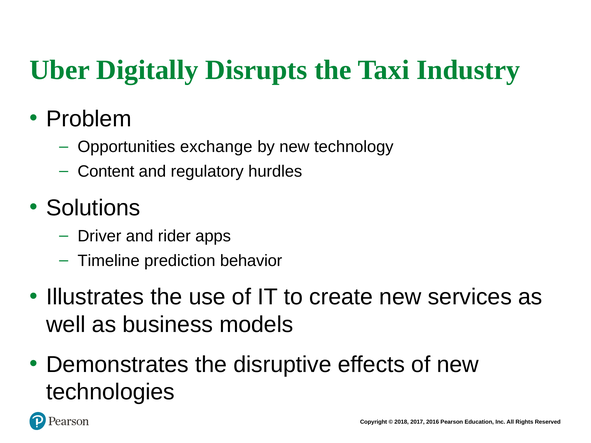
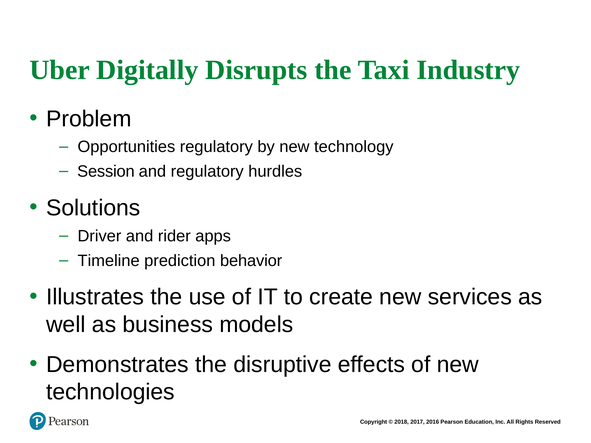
Opportunities exchange: exchange -> regulatory
Content: Content -> Session
